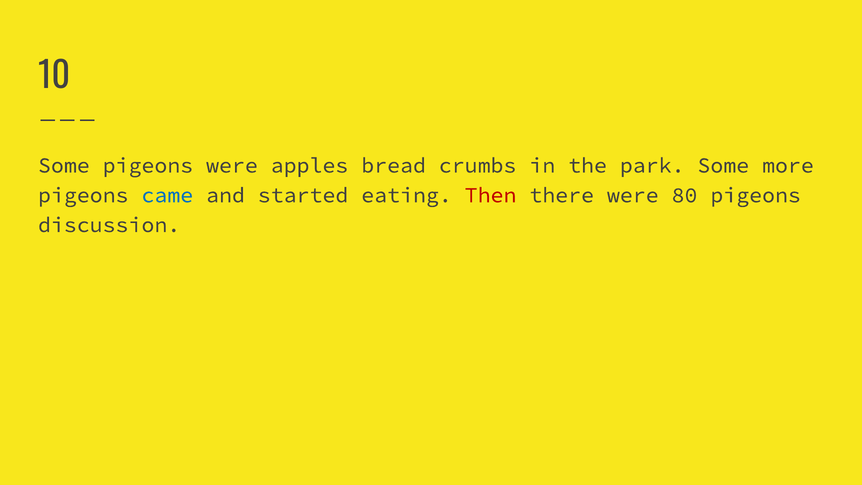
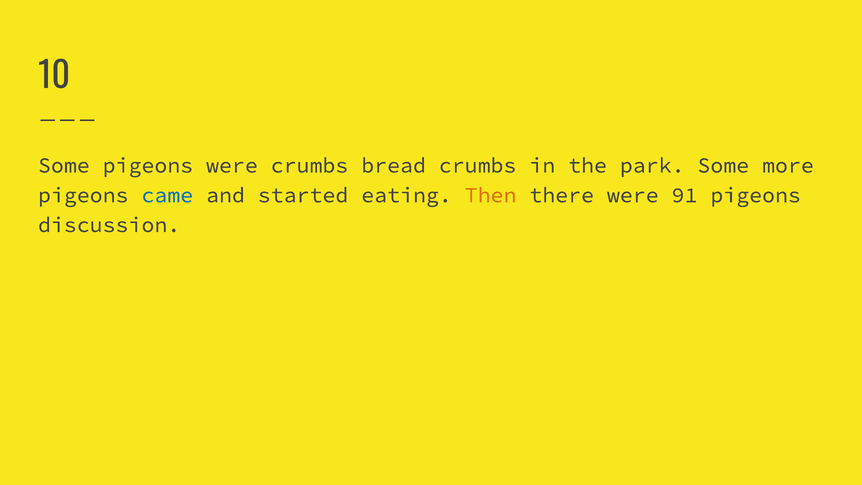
were apples: apples -> crumbs
Then colour: red -> orange
80: 80 -> 91
